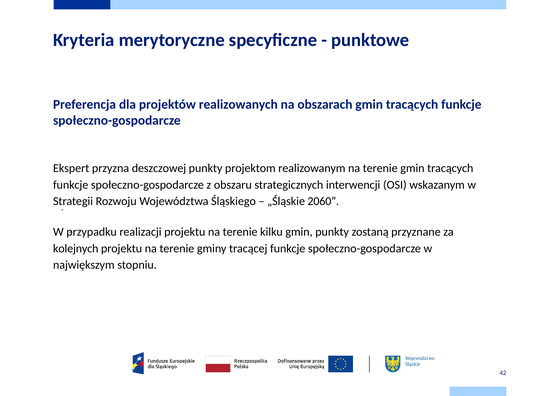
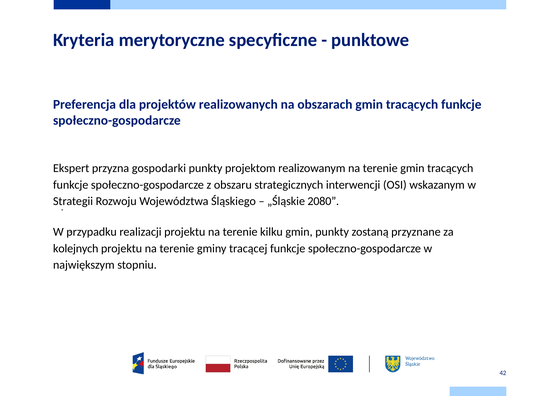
deszczowej: deszczowej -> gospodarki
2060: 2060 -> 2080
